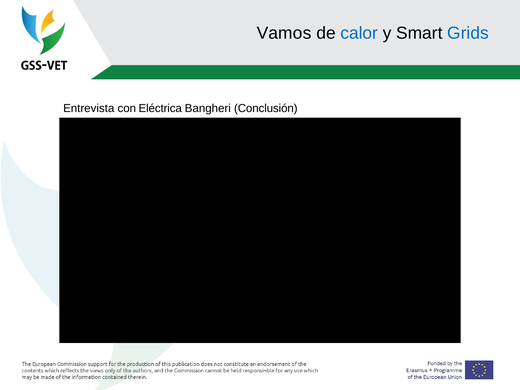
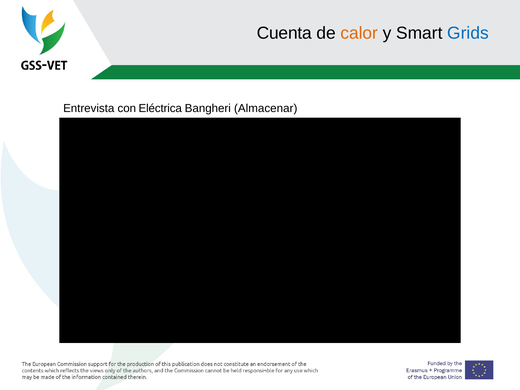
Vamos: Vamos -> Cuenta
calor colour: blue -> orange
Conclusión: Conclusión -> Almacenar
